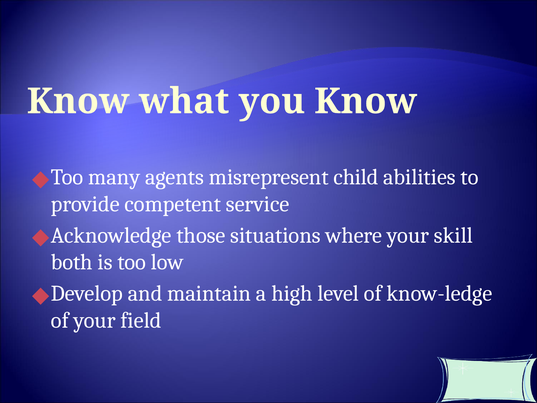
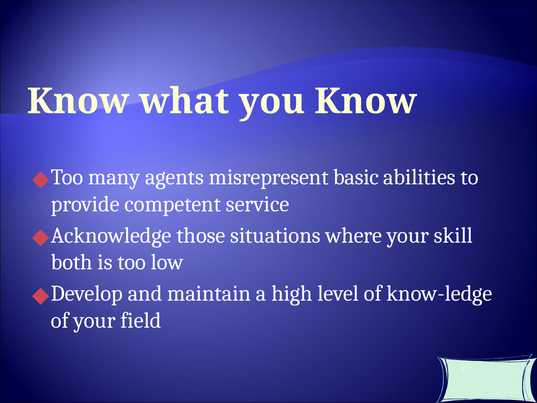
child: child -> basic
